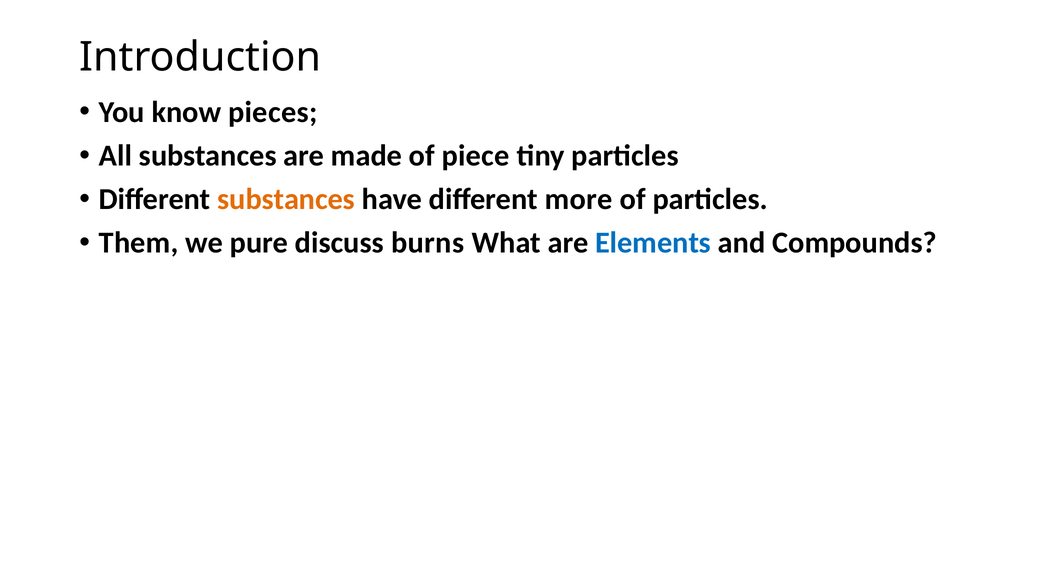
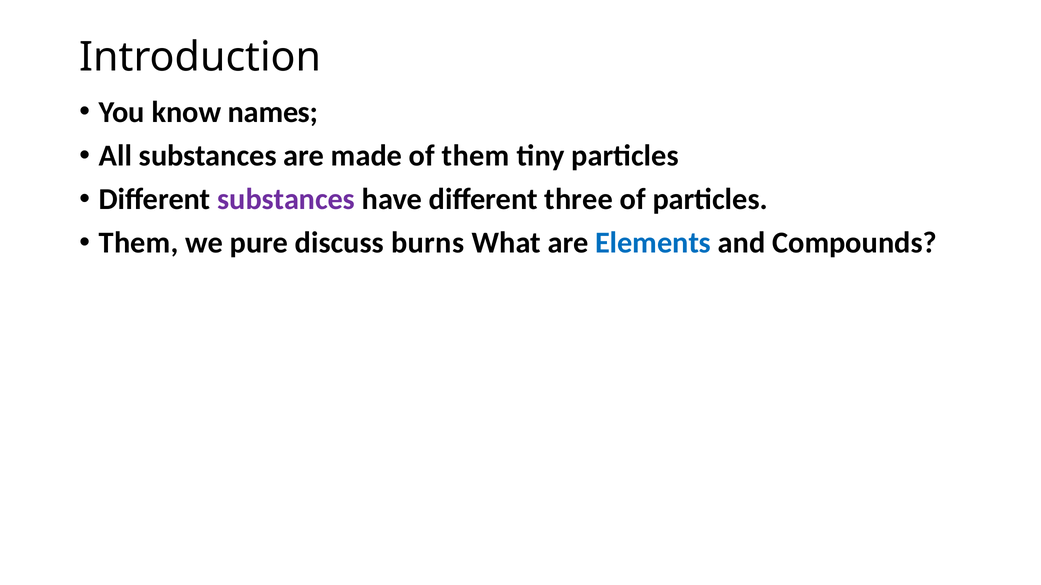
pieces: pieces -> names
of piece: piece -> them
substances at (286, 199) colour: orange -> purple
more: more -> three
